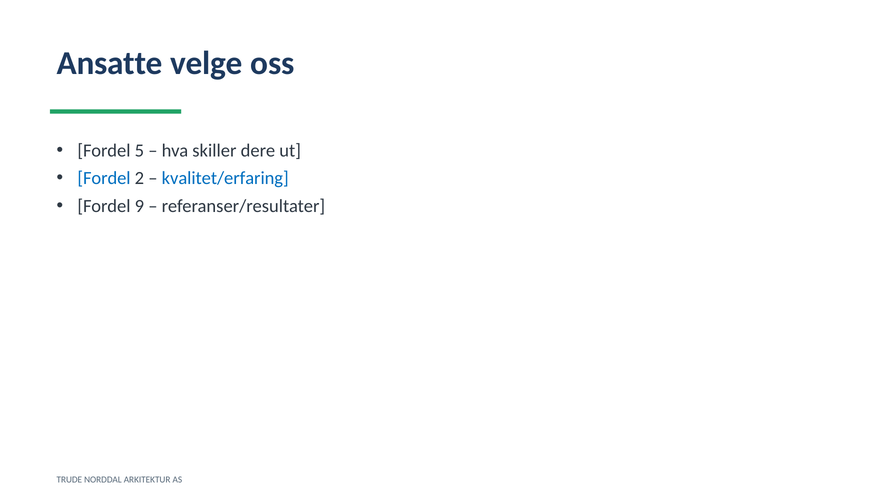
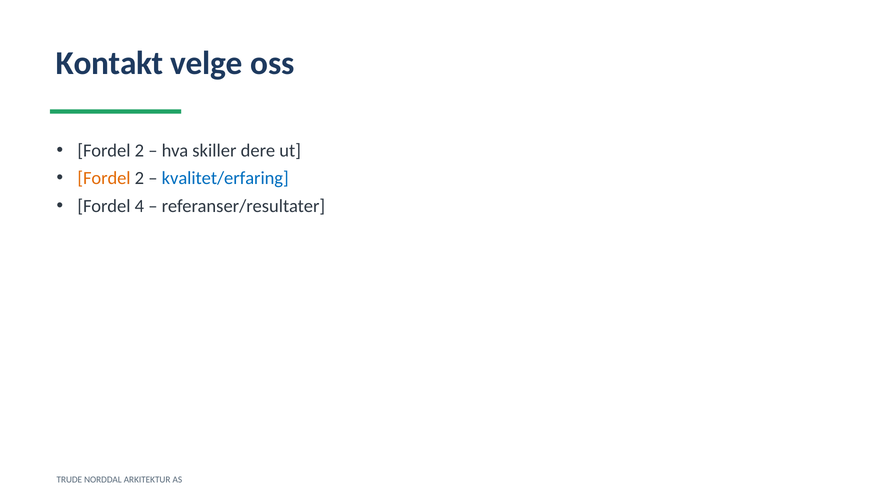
Ansatte: Ansatte -> Kontakt
5 at (139, 151): 5 -> 2
Fordel at (104, 178) colour: blue -> orange
9: 9 -> 4
